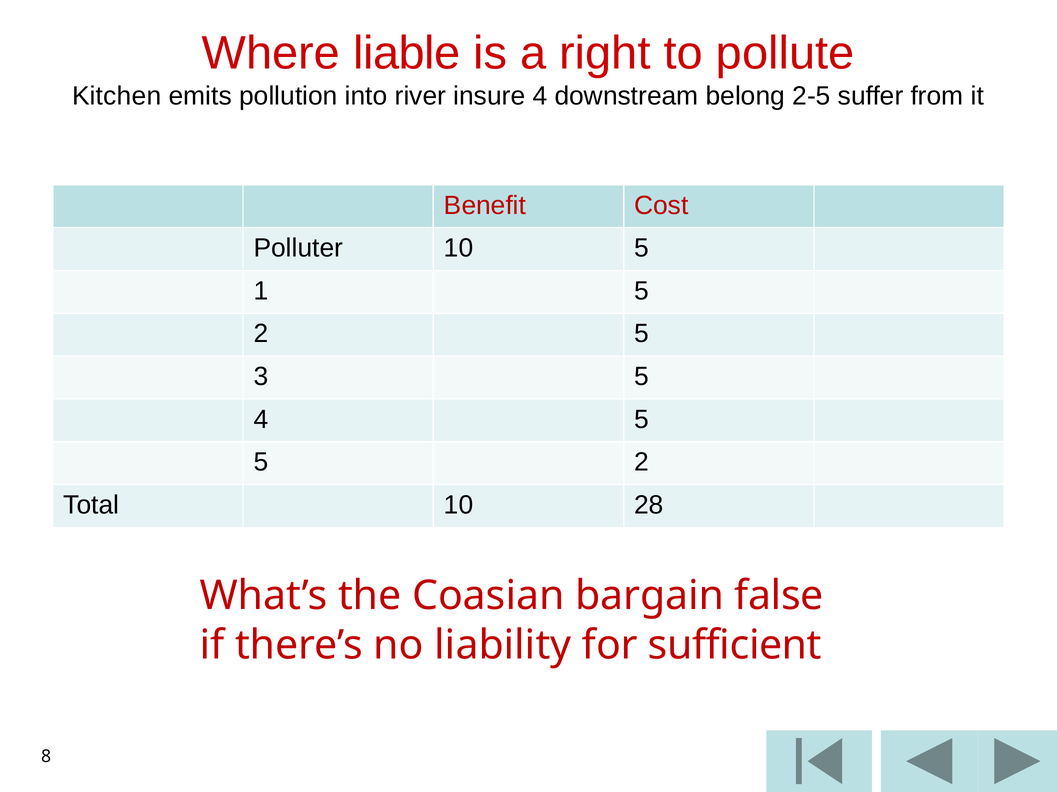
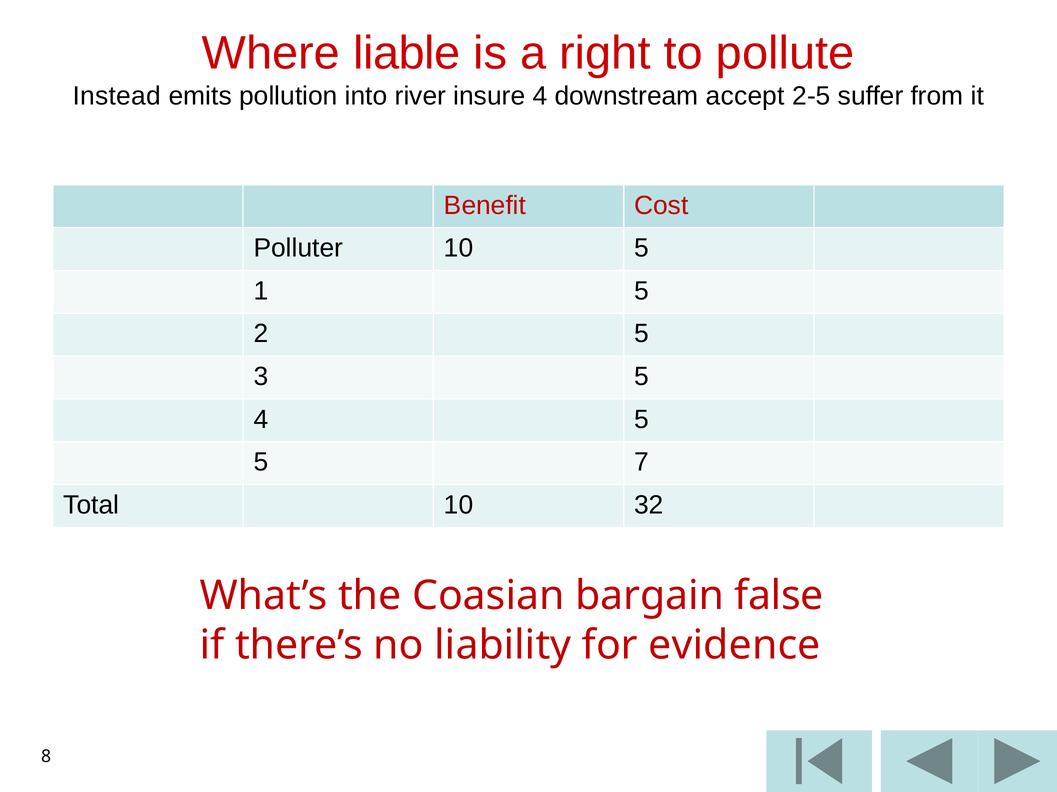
Kitchen: Kitchen -> Instead
belong: belong -> accept
2 at (642, 463): 2 -> 7
28: 28 -> 32
sufficient: sufficient -> evidence
